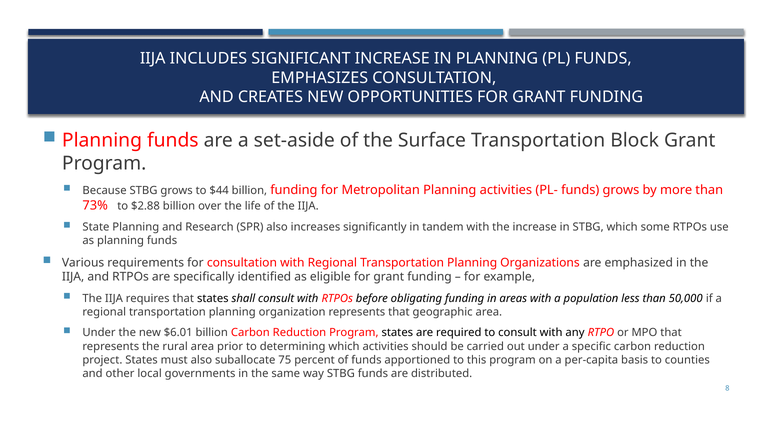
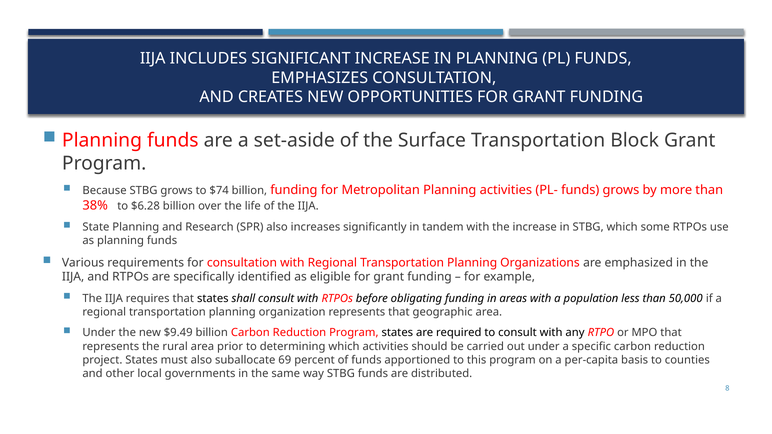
$44: $44 -> $74
73%: 73% -> 38%
$2.88: $2.88 -> $6.28
$6.01: $6.01 -> $9.49
75: 75 -> 69
